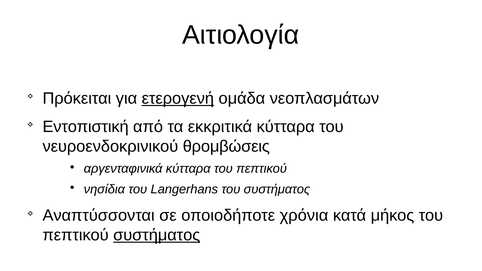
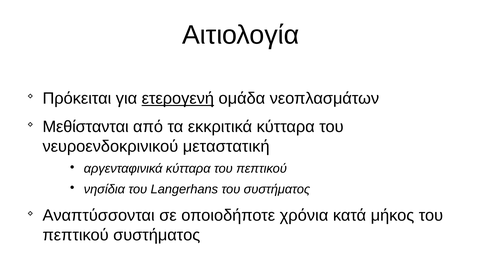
Εντοπιστική: Εντοπιστική -> Μεθίστανται
θρομβώσεις: θρομβώσεις -> μεταστατική
συστήματος at (157, 235) underline: present -> none
